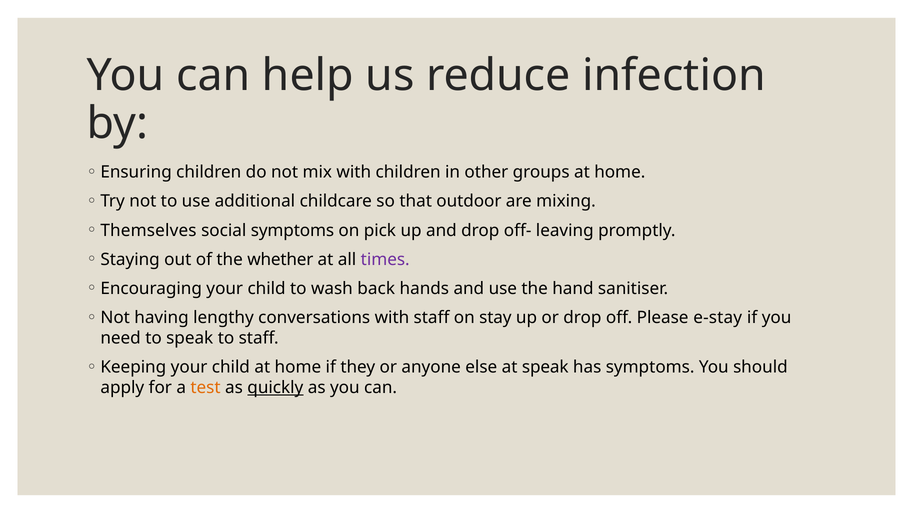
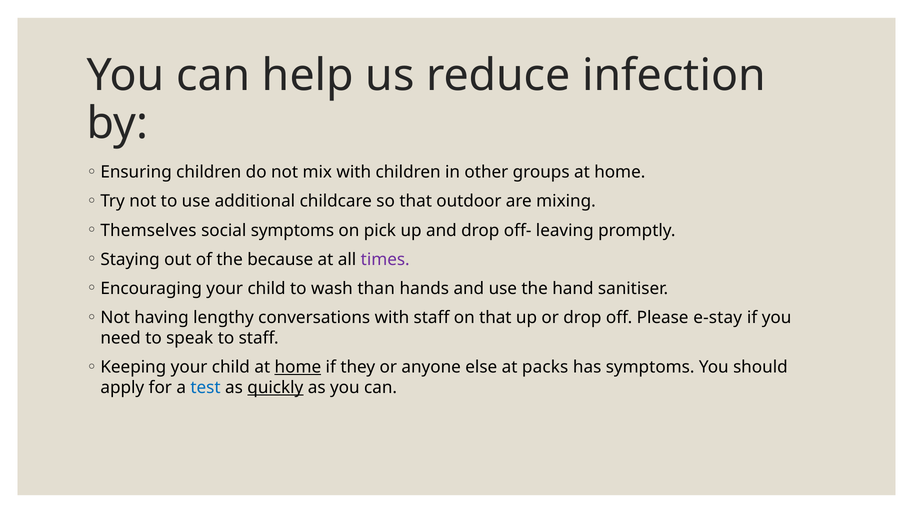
whether: whether -> because
back: back -> than
on stay: stay -> that
home at (298, 368) underline: none -> present
at speak: speak -> packs
test colour: orange -> blue
